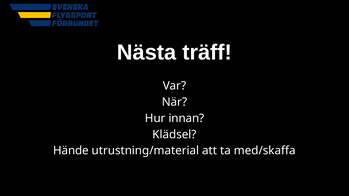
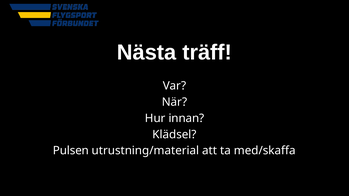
Hände: Hände -> Pulsen
